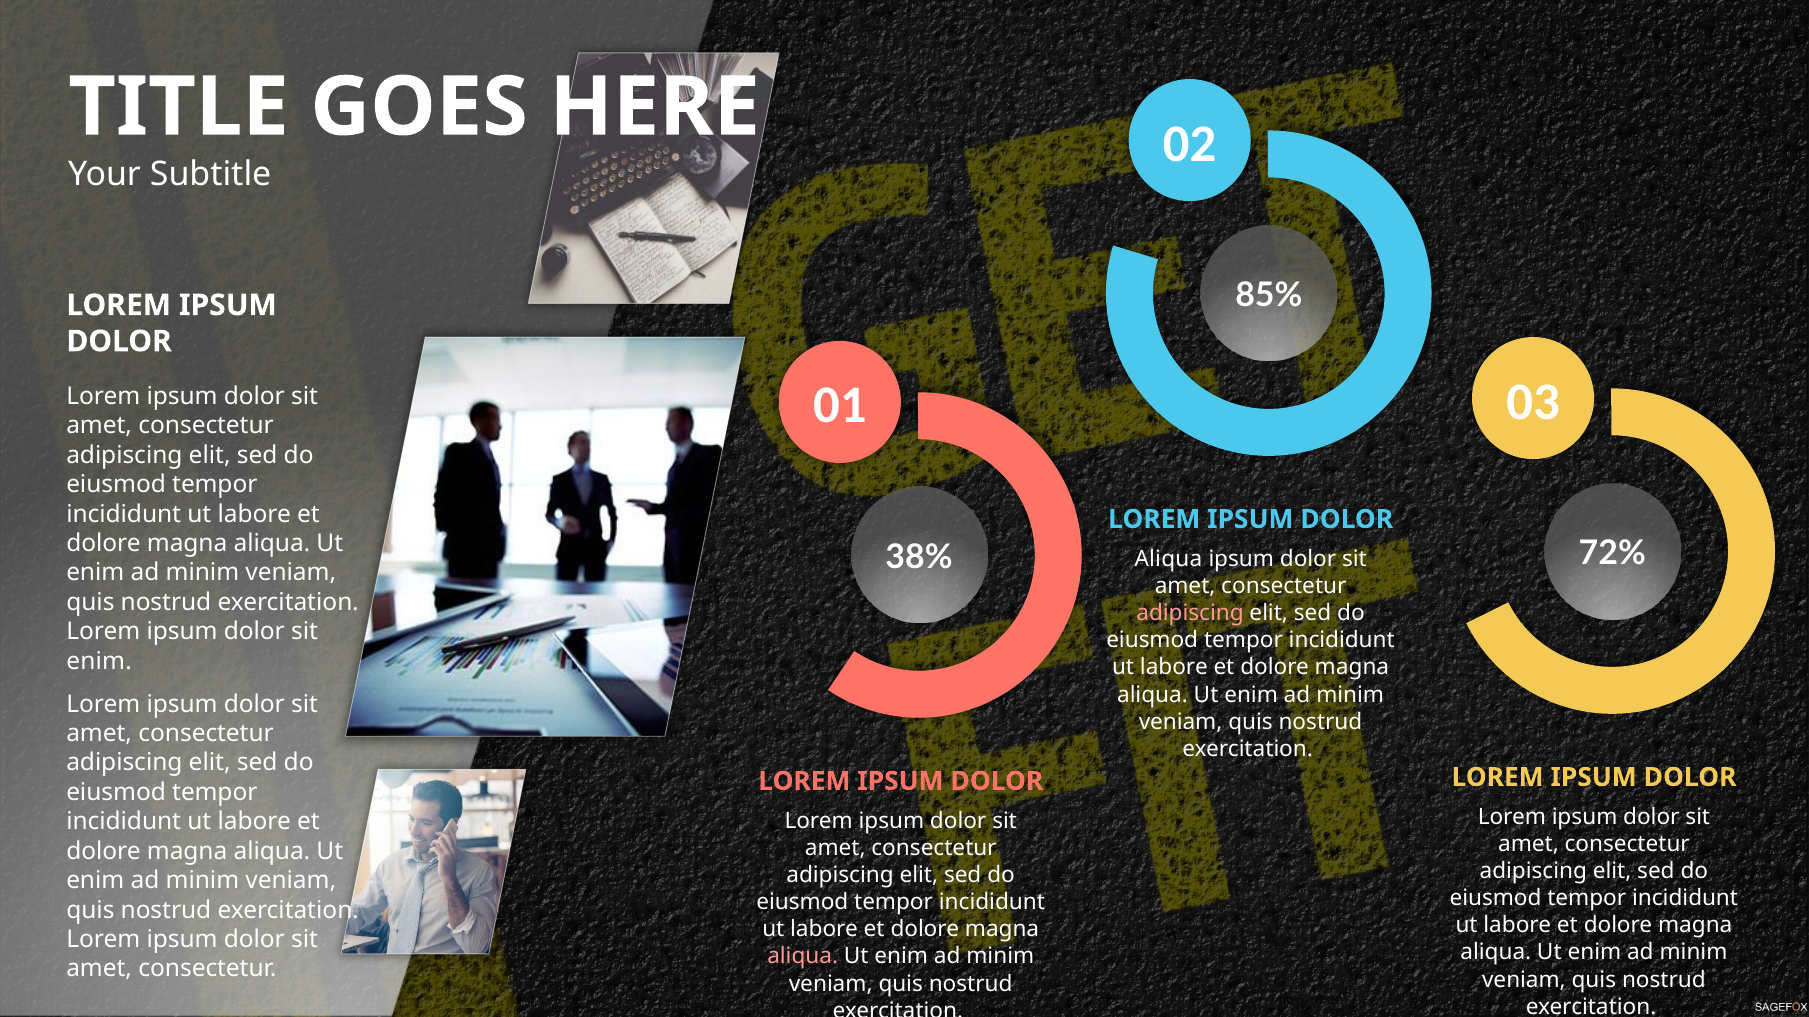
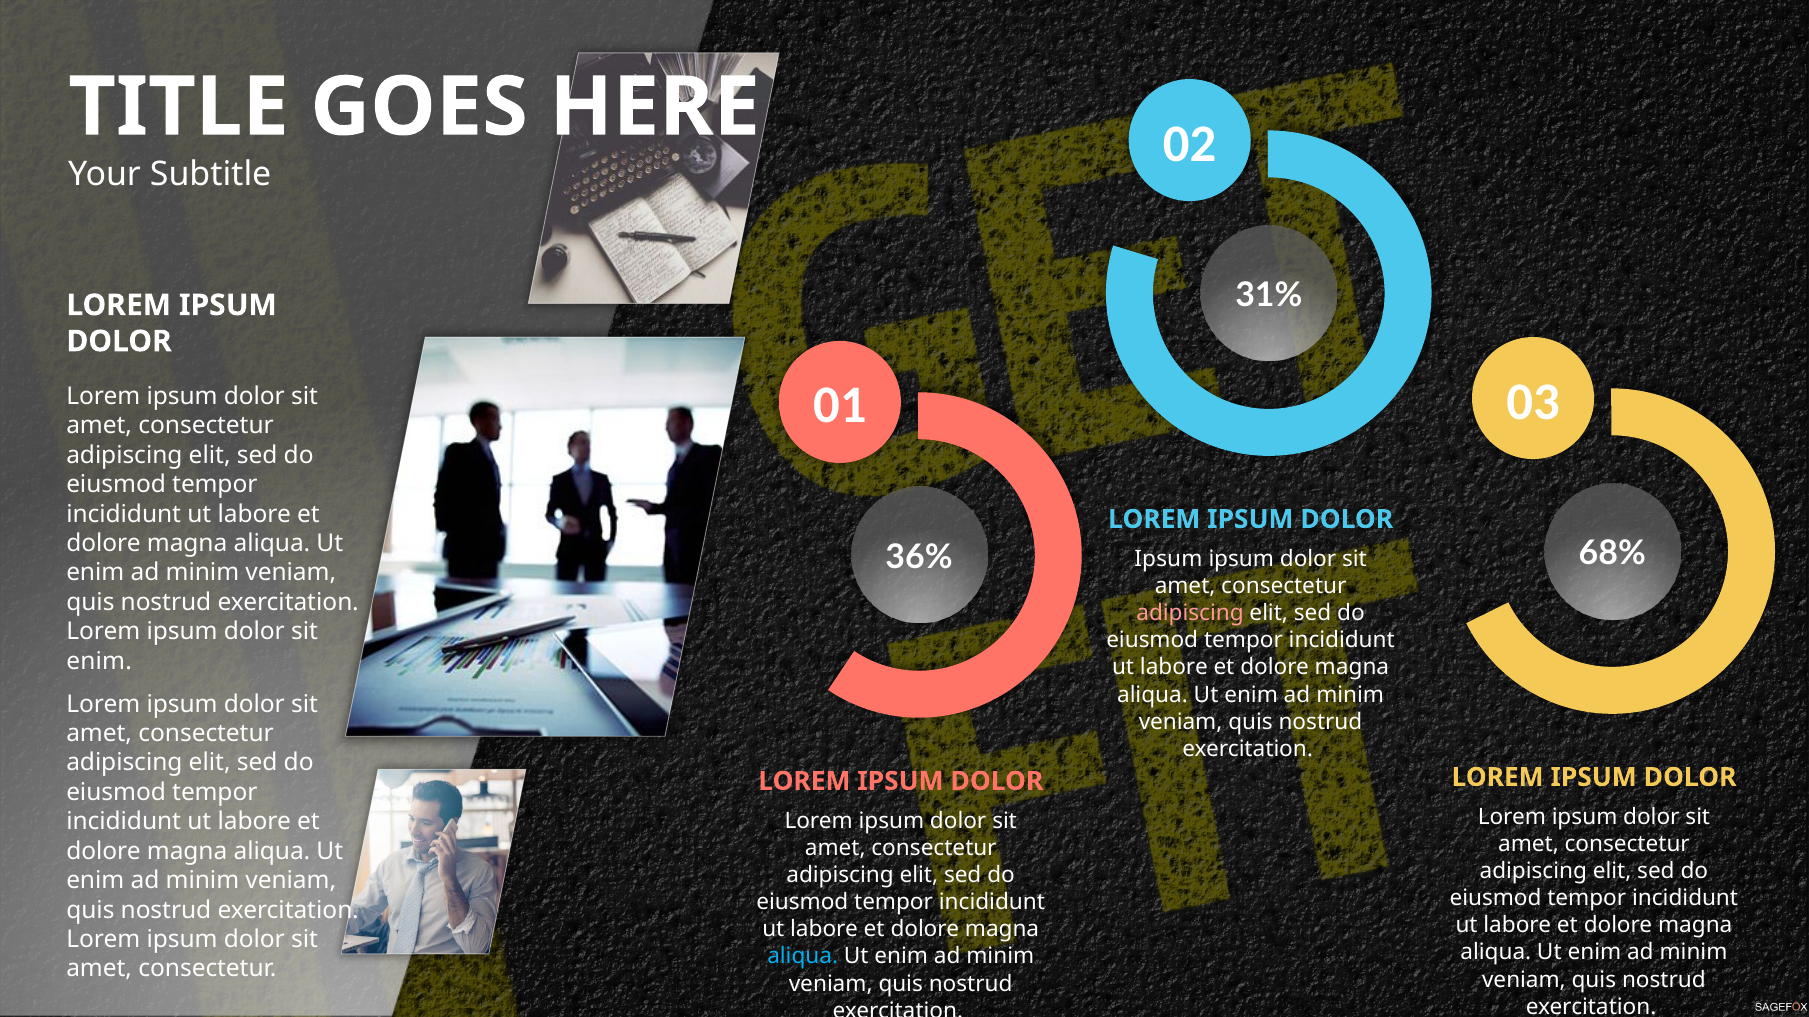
85%: 85% -> 31%
72%: 72% -> 68%
38%: 38% -> 36%
Aliqua at (1168, 559): Aliqua -> Ipsum
aliqua at (803, 957) colour: pink -> light blue
